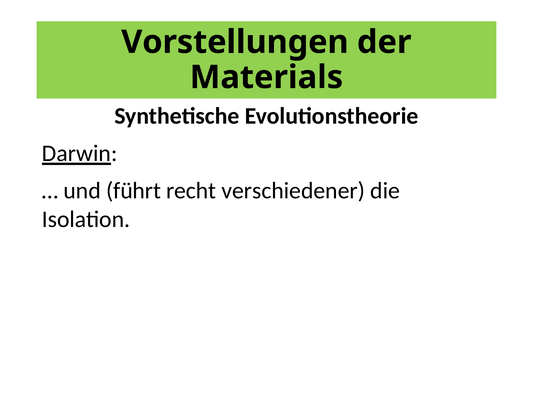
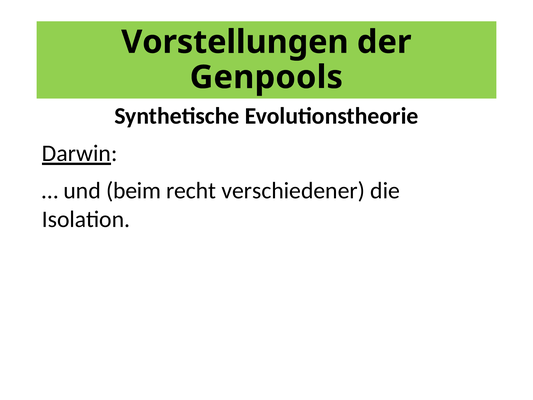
Materials: Materials -> Genpools
führt: führt -> beim
